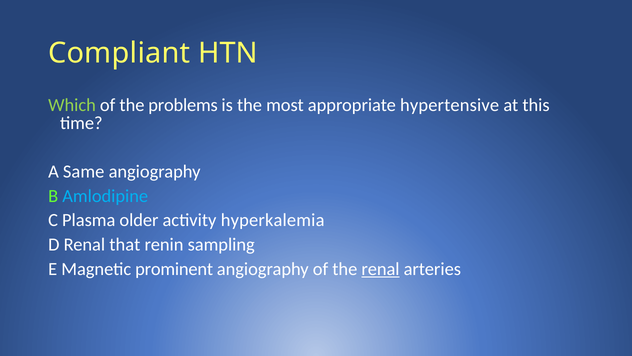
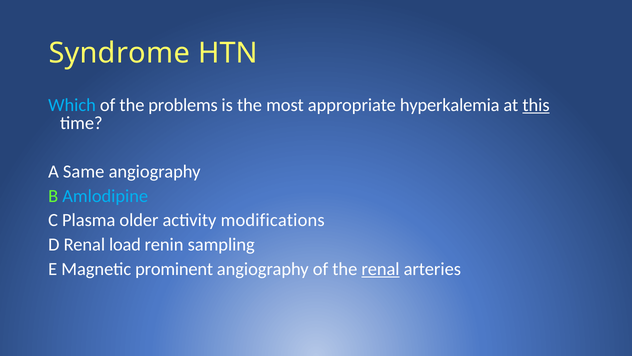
Compliant: Compliant -> Syndrome
Which colour: light green -> light blue
hypertensive: hypertensive -> hyperkalemia
this underline: none -> present
hyperkalemia: hyperkalemia -> modifications
that: that -> load
